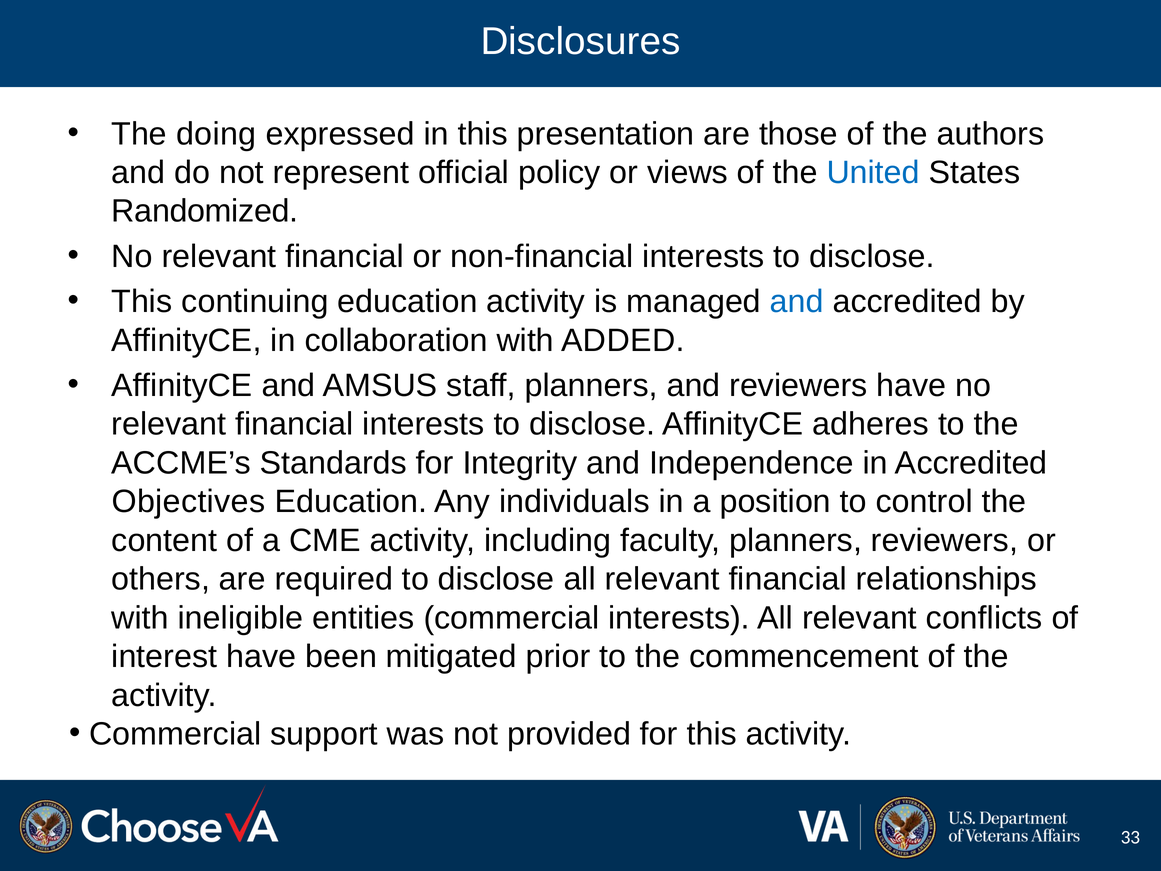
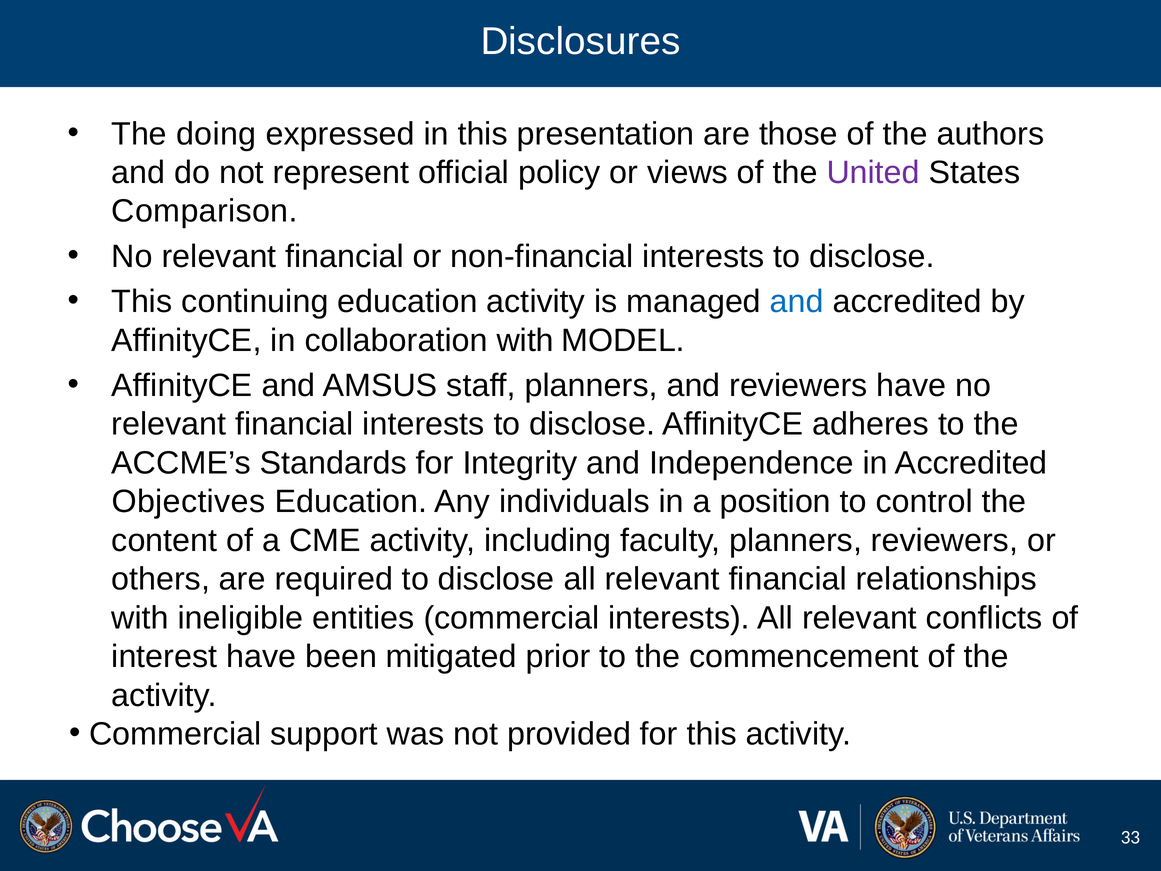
United colour: blue -> purple
Randomized: Randomized -> Comparison
ADDED: ADDED -> MODEL
